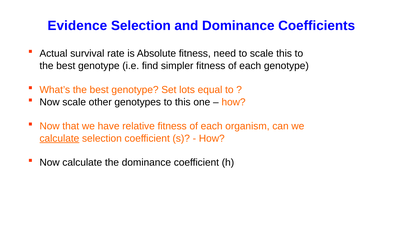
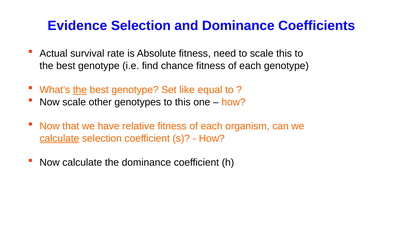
simpler: simpler -> chance
the at (80, 90) underline: none -> present
lots: lots -> like
